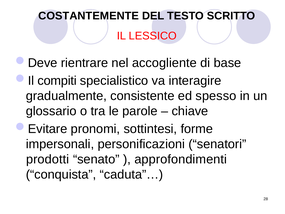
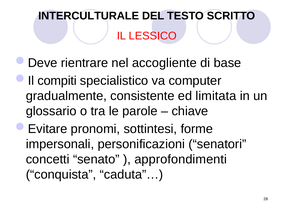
COSTANTEMENTE: COSTANTEMENTE -> INTERCULTURALE
interagire: interagire -> computer
spesso: spesso -> limitata
prodotti: prodotti -> concetti
